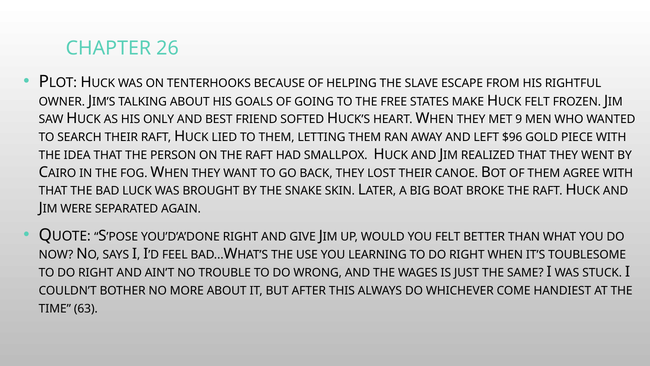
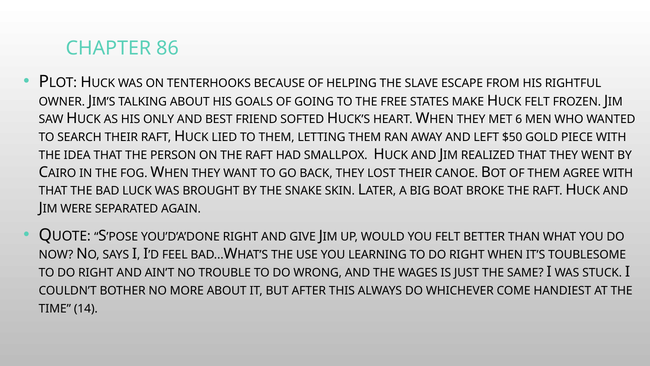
26: 26 -> 86
9: 9 -> 6
$96: $96 -> $50
63: 63 -> 14
